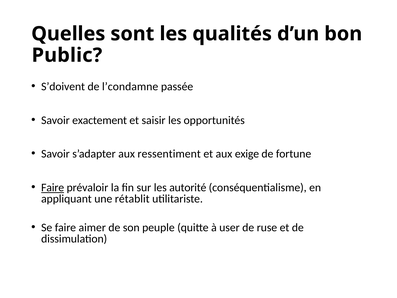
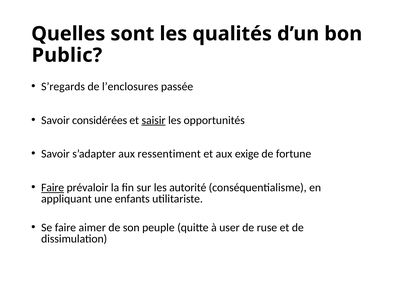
S’doivent: S’doivent -> S’regards
l’condamne: l’condamne -> l’enclosures
exactement: exactement -> considérées
saisir underline: none -> present
rétablit: rétablit -> enfants
